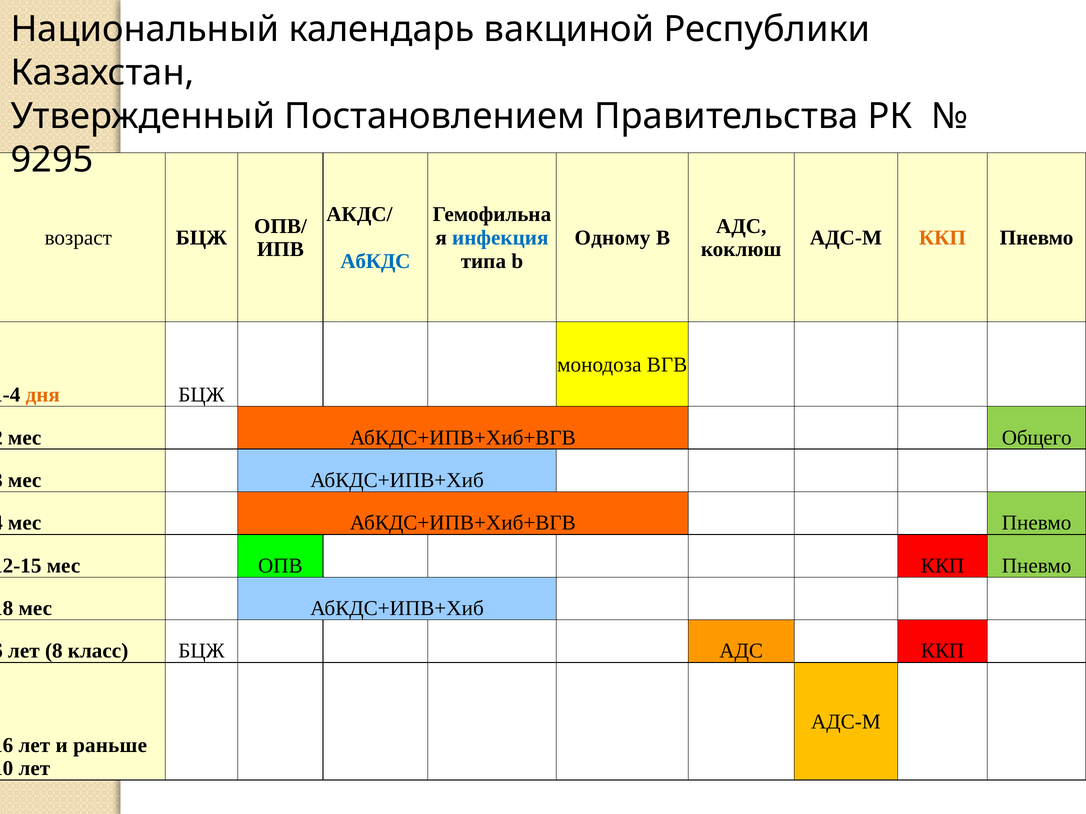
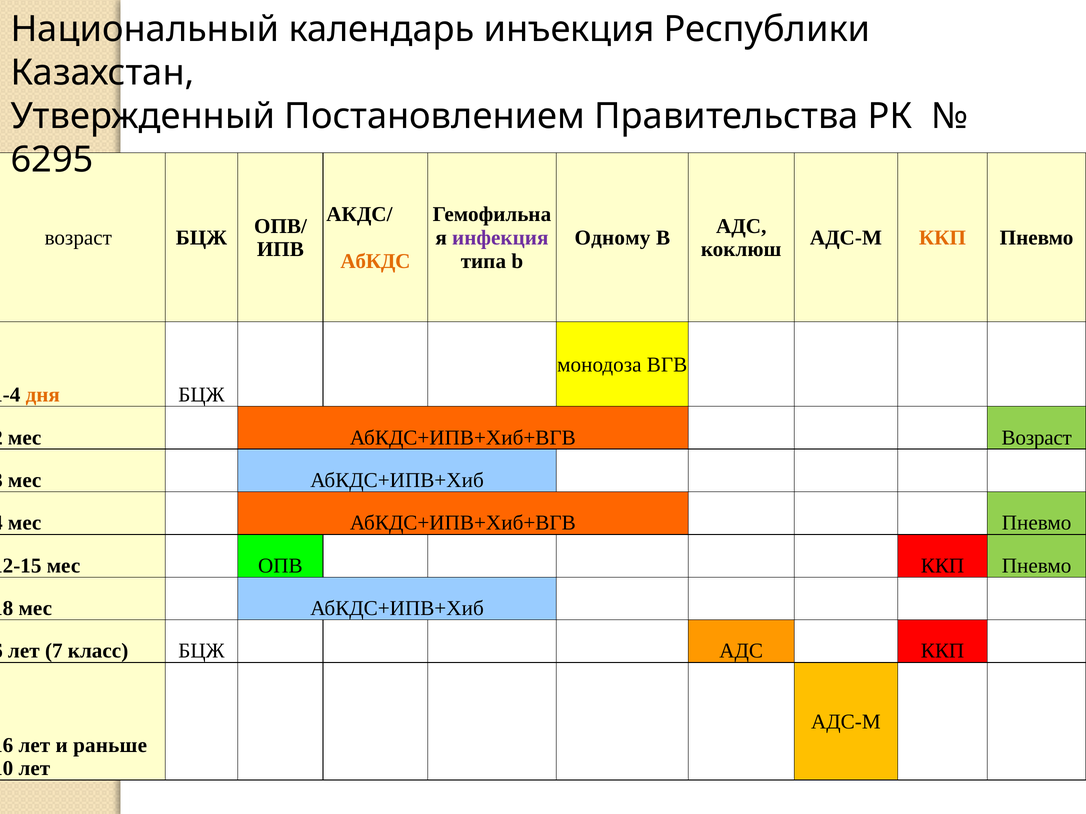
вакциной: вакциной -> инъекция
9295: 9295 -> 6295
инфекция colour: blue -> purple
АбКДС colour: blue -> orange
АбКДС+ИПВ+Хиб+ВГВ Общего: Общего -> Возраст
8: 8 -> 7
